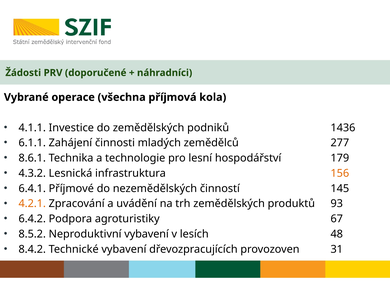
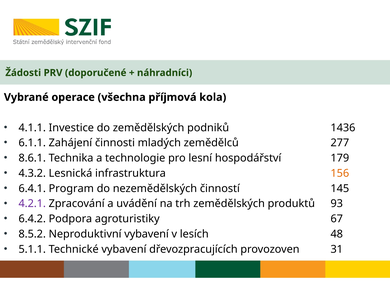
Příjmové: Příjmové -> Program
4.2.1 colour: orange -> purple
8.4.2: 8.4.2 -> 5.1.1
